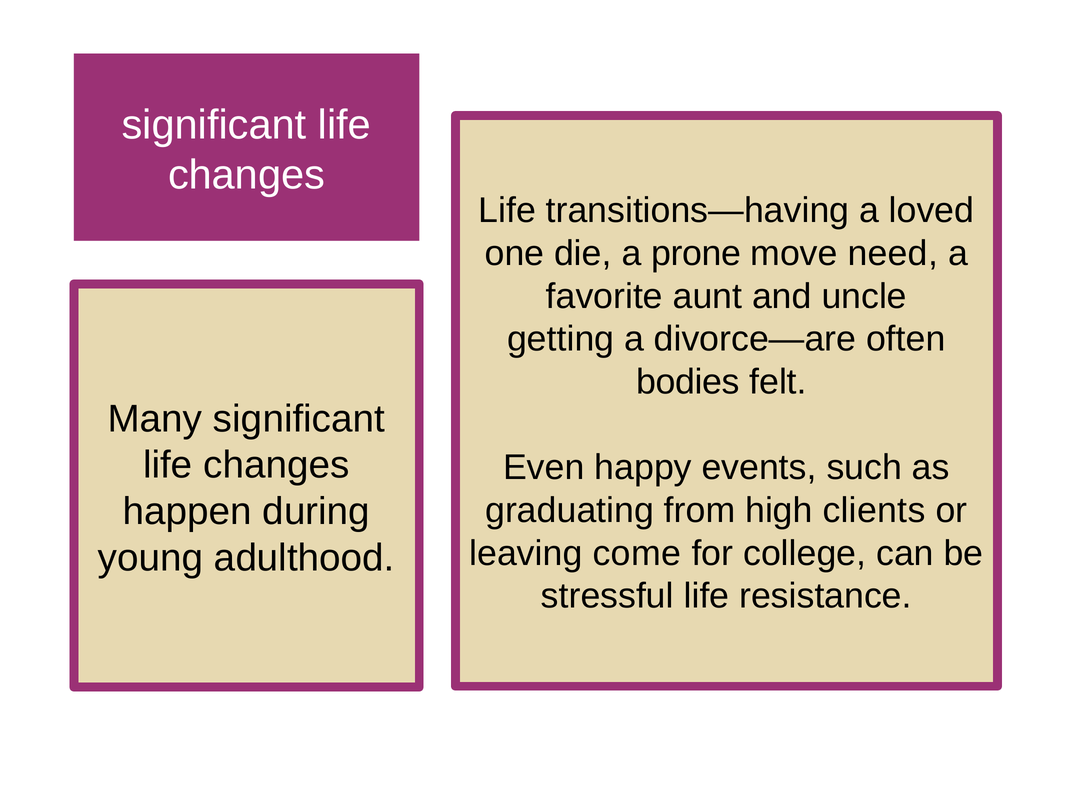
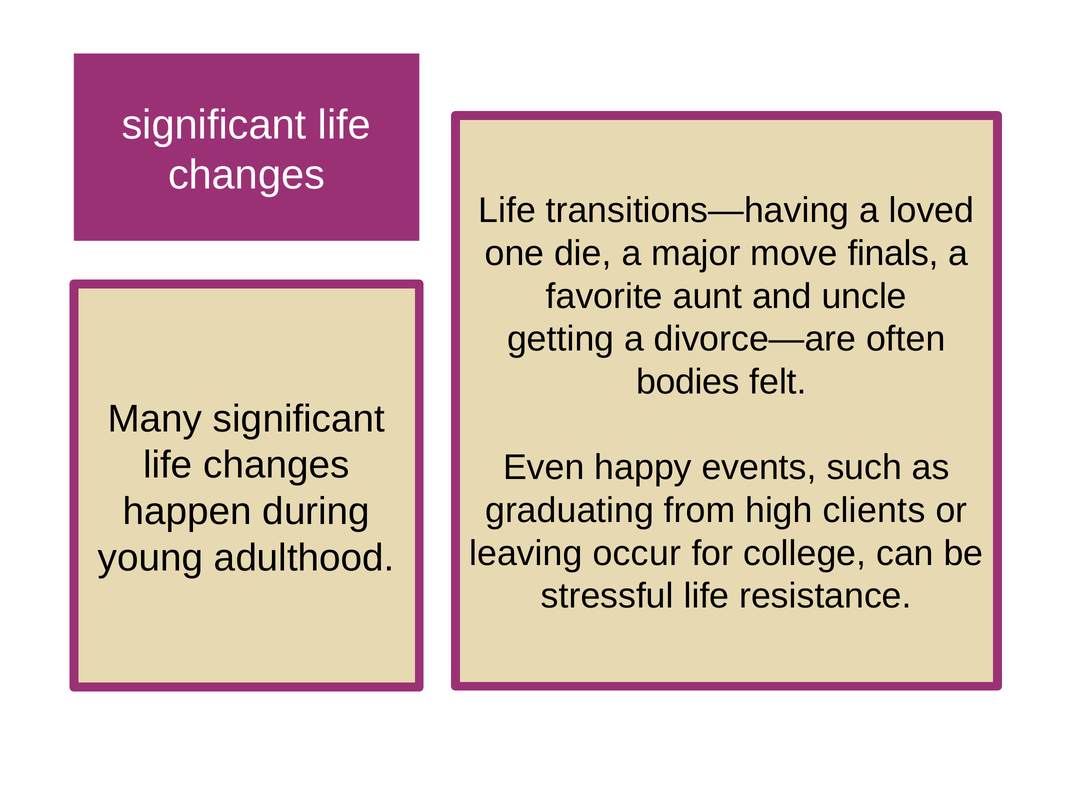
prone: prone -> major
need: need -> finals
come: come -> occur
